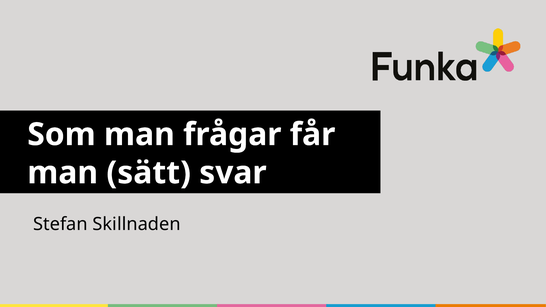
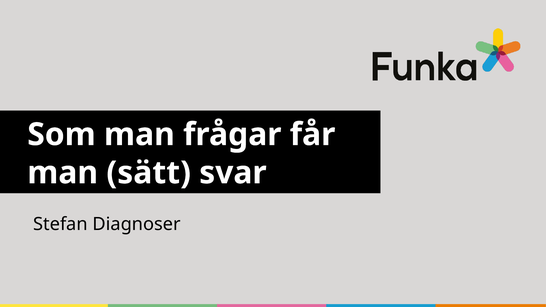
Skillnaden: Skillnaden -> Diagnoser
